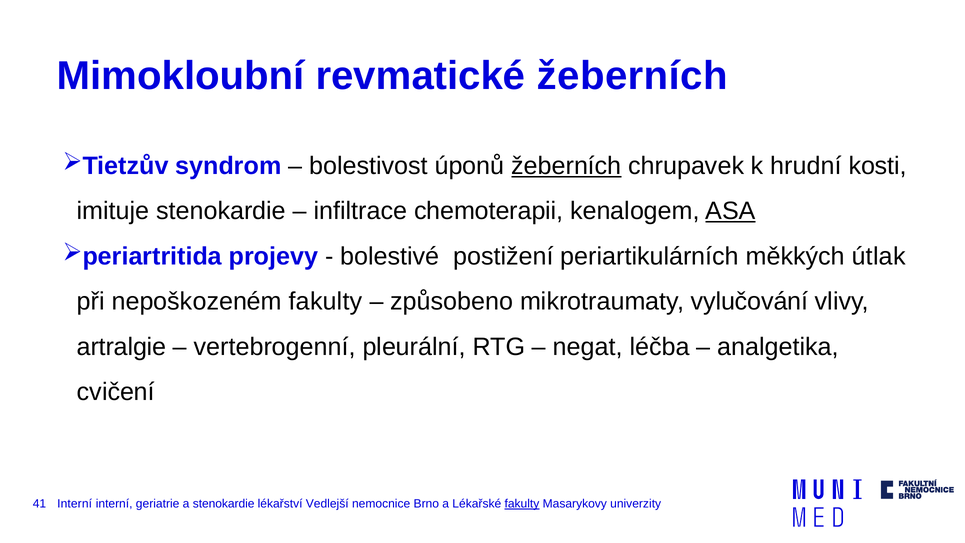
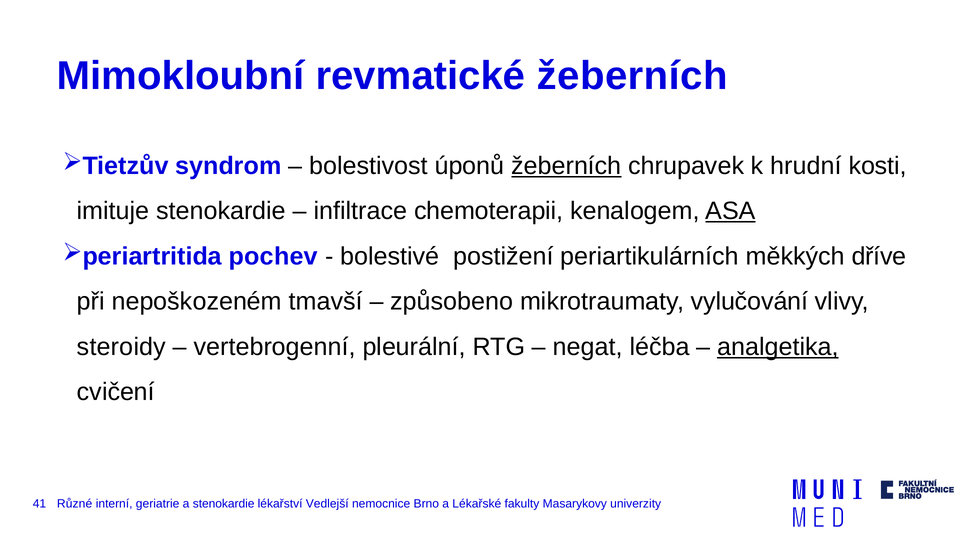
projevy: projevy -> pochev
útlak: útlak -> dříve
nepoškozeném fakulty: fakulty -> tmavší
artralgie: artralgie -> steroidy
analgetika underline: none -> present
Interní at (75, 504): Interní -> Různé
fakulty at (522, 504) underline: present -> none
